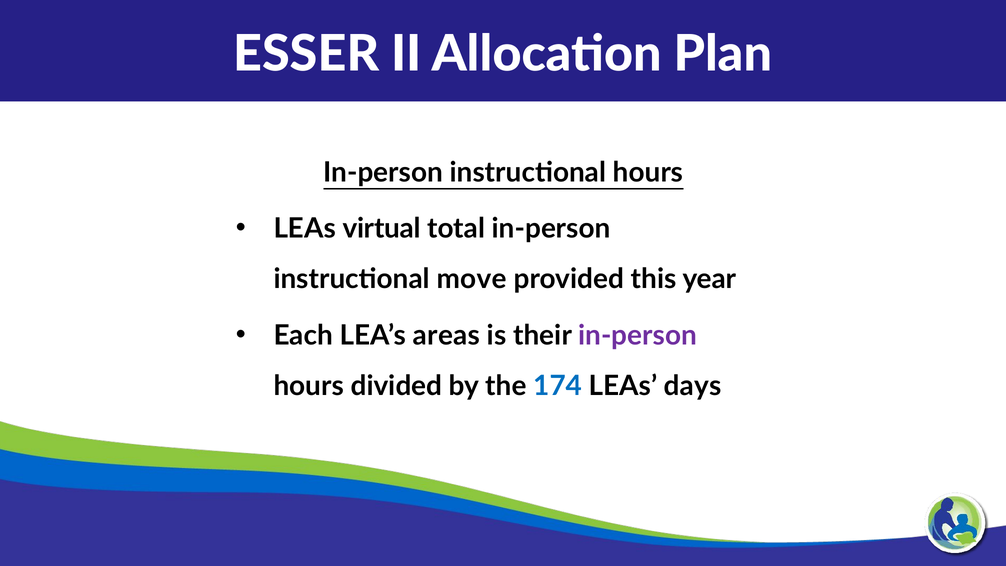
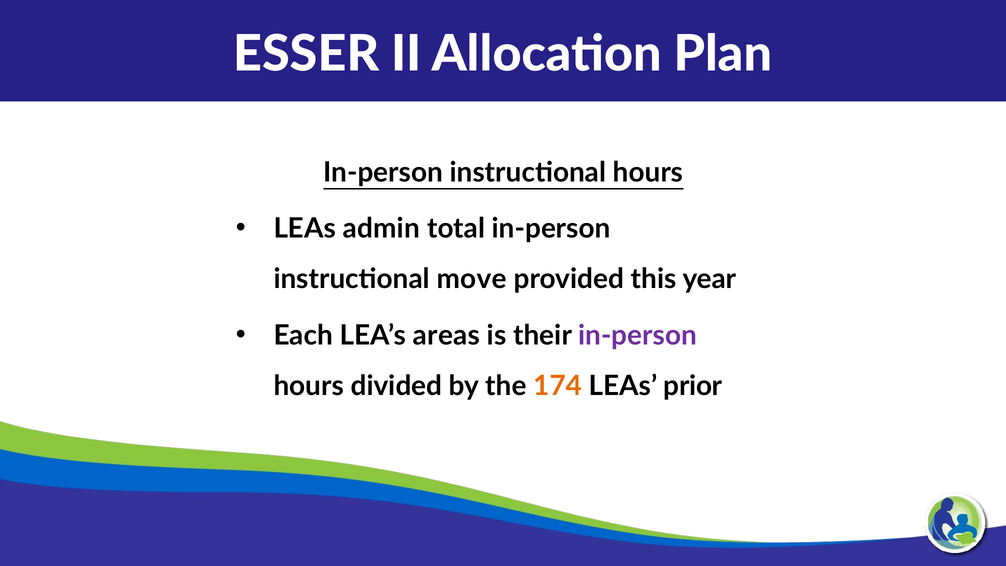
virtual: virtual -> admin
174 colour: blue -> orange
days: days -> prior
